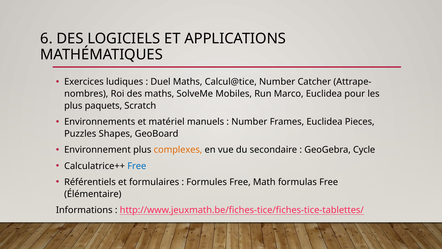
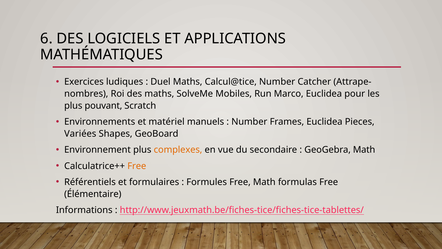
paquets: paquets -> pouvant
Puzzles: Puzzles -> Variées
GeoGebra Cycle: Cycle -> Math
Free at (137, 166) colour: blue -> orange
